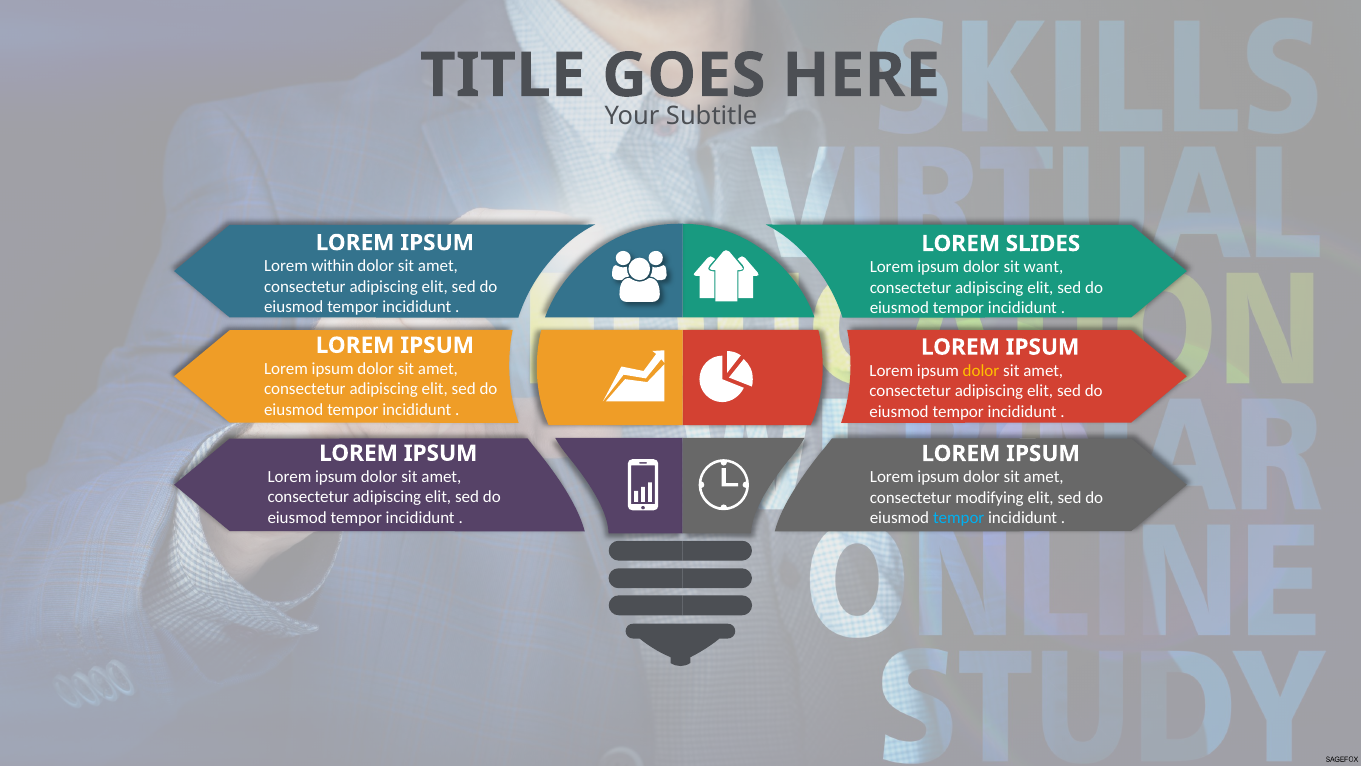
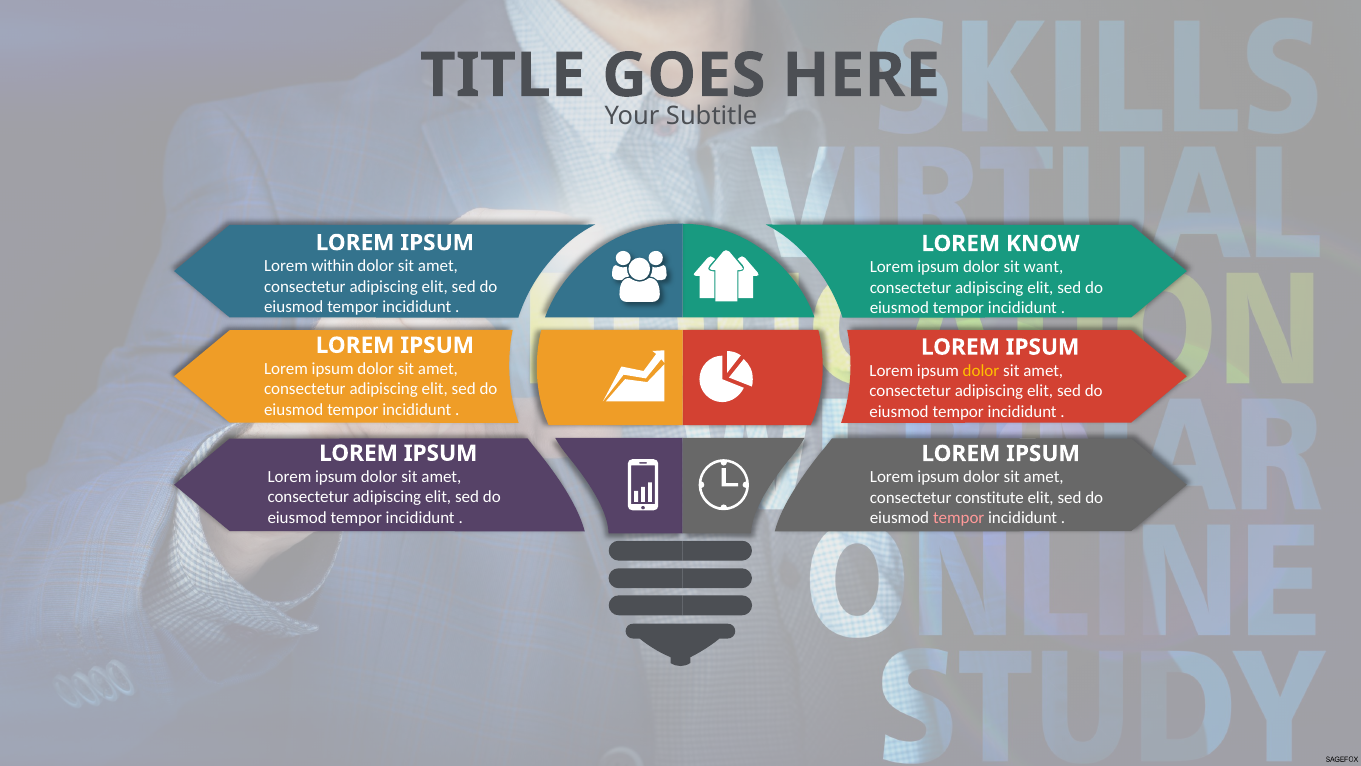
SLIDES: SLIDES -> KNOW
modifying: modifying -> constitute
tempor at (959, 518) colour: light blue -> pink
